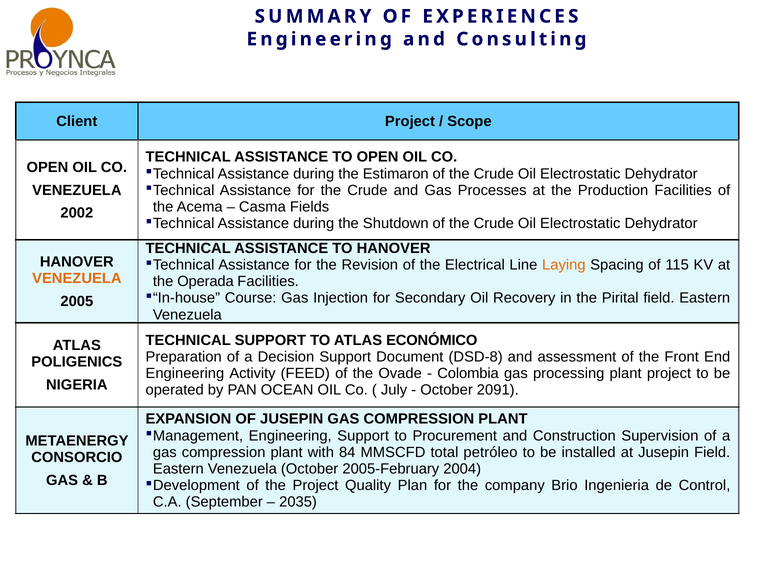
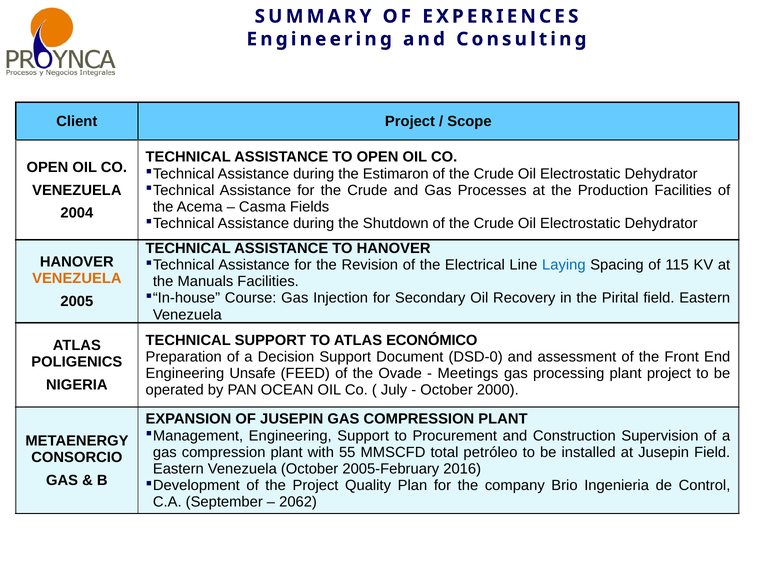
2002: 2002 -> 2004
Laying colour: orange -> blue
Operada: Operada -> Manuals
DSD-8: DSD-8 -> DSD-0
Activity: Activity -> Unsafe
Colombia: Colombia -> Meetings
2091: 2091 -> 2000
84: 84 -> 55
2004: 2004 -> 2016
2035: 2035 -> 2062
